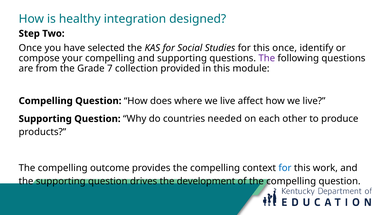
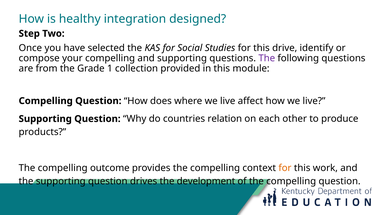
this once: once -> drive
7: 7 -> 1
needed: needed -> relation
for at (285, 168) colour: blue -> orange
